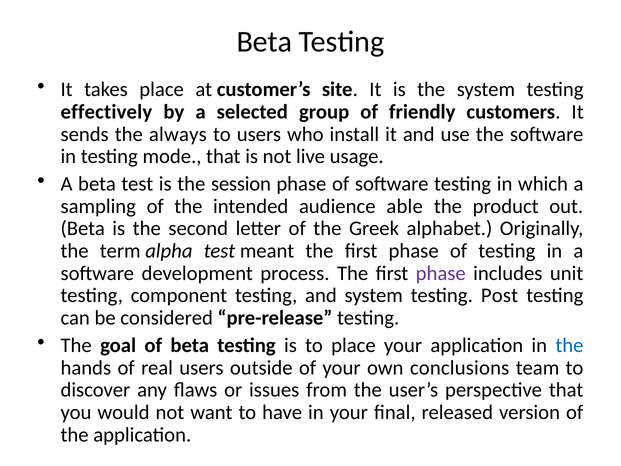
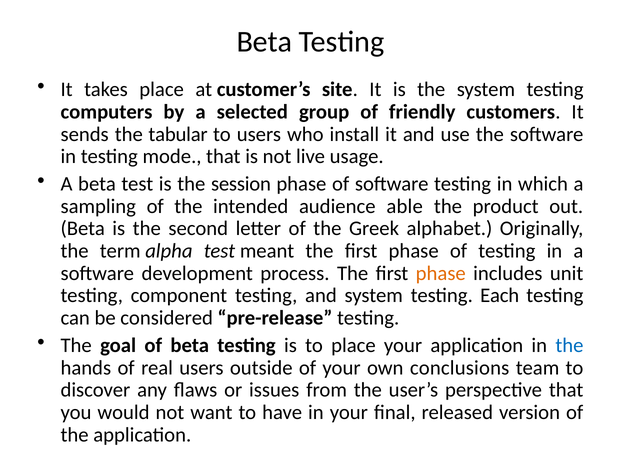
effectively: effectively -> computers
always: always -> tabular
phase at (441, 273) colour: purple -> orange
Post: Post -> Each
